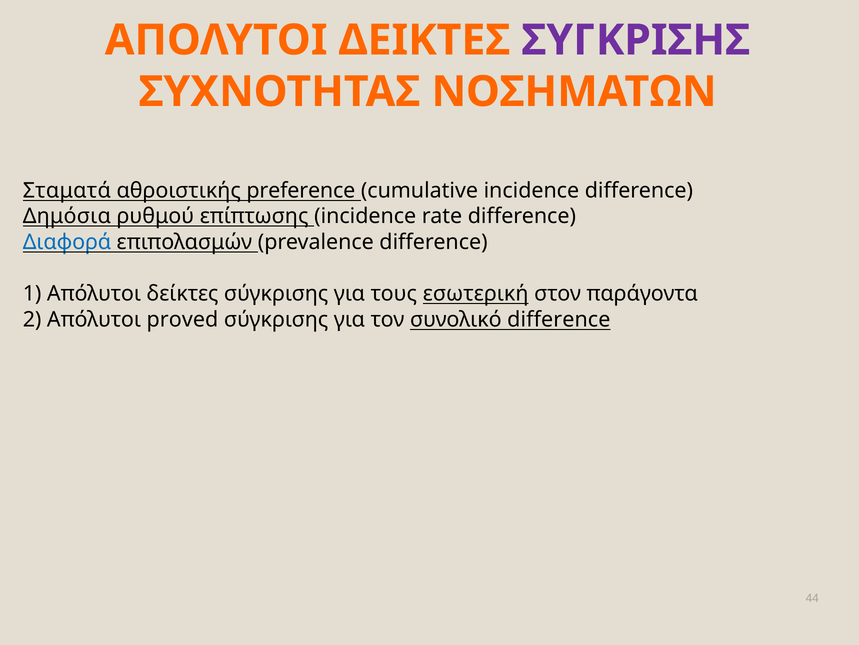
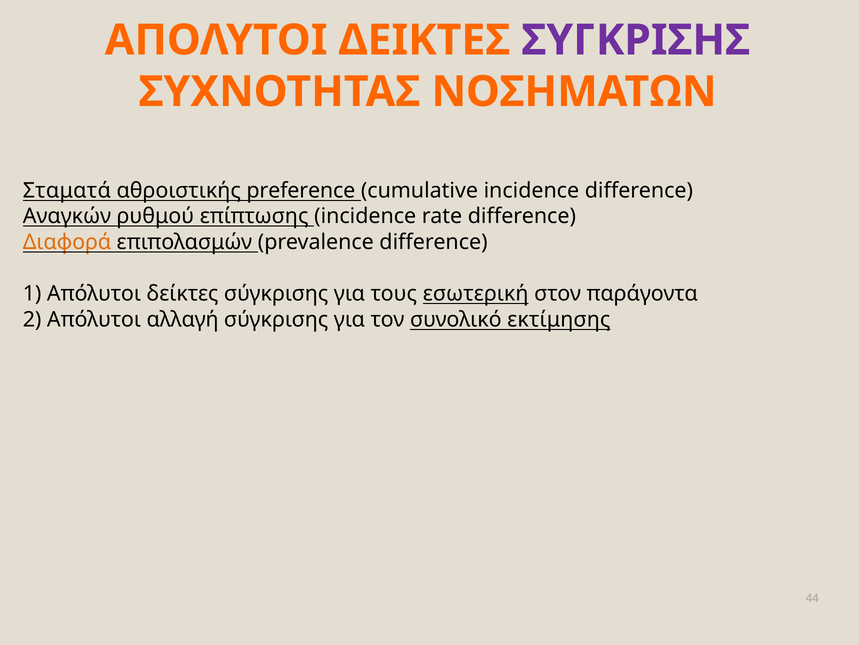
Δημόσια: Δημόσια -> Αναγκών
Διαφορά colour: blue -> orange
proved: proved -> αλλαγή
συνολικό difference: difference -> εκτίμησης
